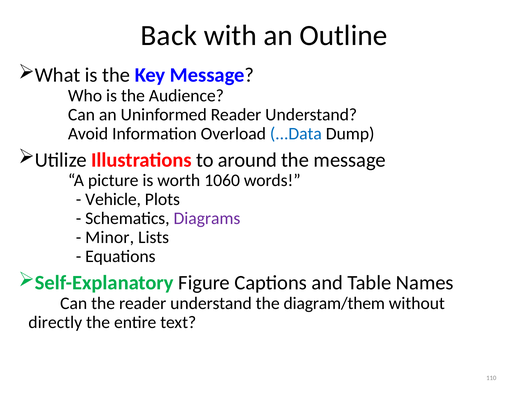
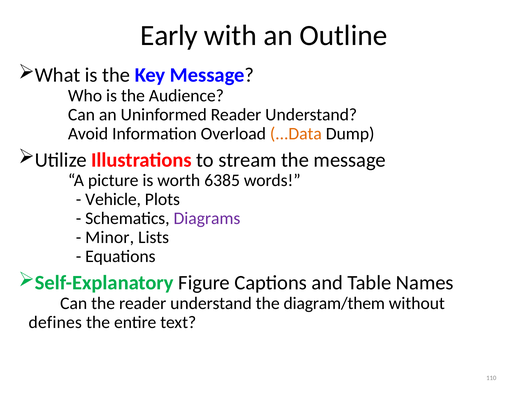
Back: Back -> Early
...Data colour: blue -> orange
around: around -> stream
1060: 1060 -> 6385
directly: directly -> defines
